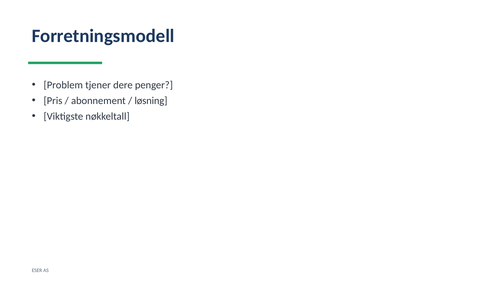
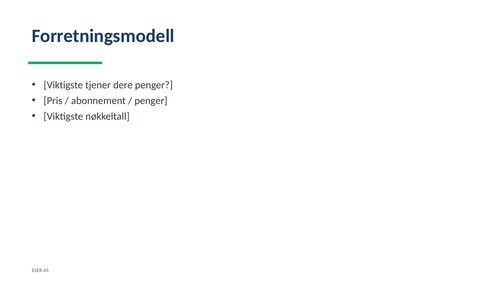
Problem at (63, 85): Problem -> Viktigste
løsning at (151, 101): løsning -> penger
